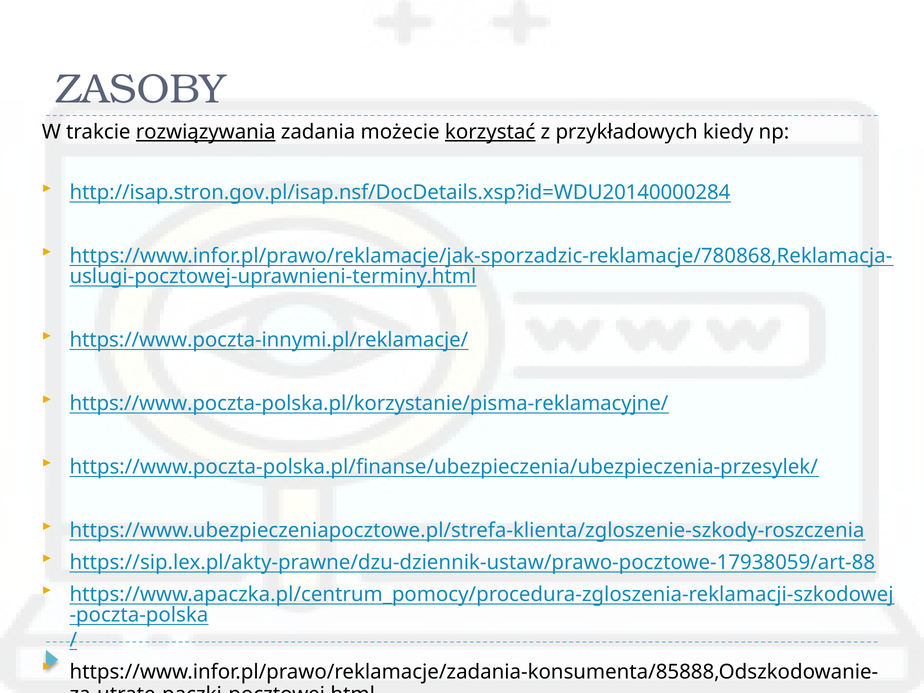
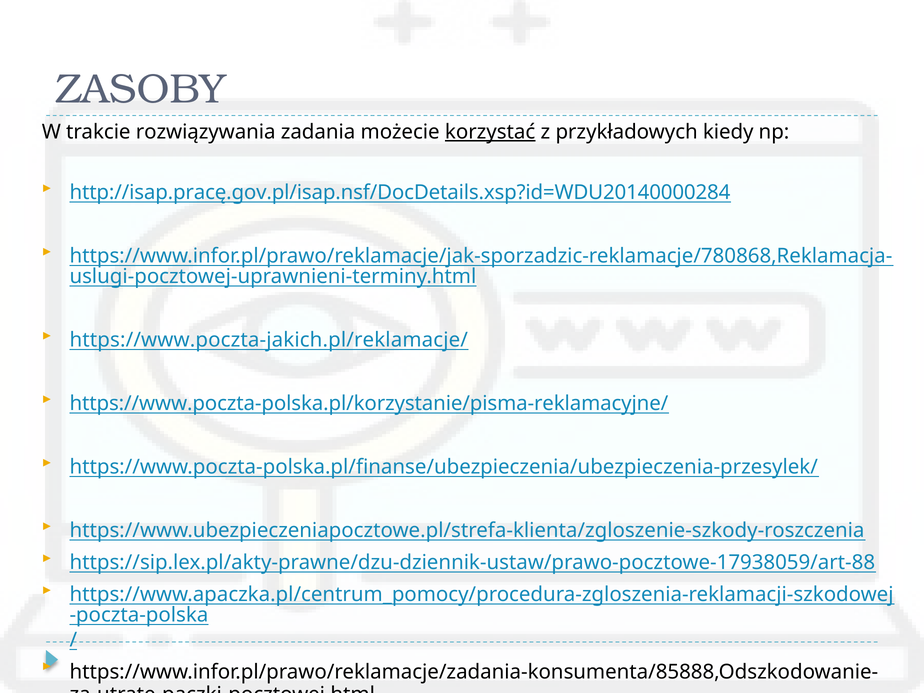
rozwiązywania underline: present -> none
http://isap.stron.gov.pl/isap.nsf/DocDetails.xsp?id=WDU20140000284: http://isap.stron.gov.pl/isap.nsf/DocDetails.xsp?id=WDU20140000284 -> http://isap.pracę.gov.pl/isap.nsf/DocDetails.xsp?id=WDU20140000284
https://www.poczta-innymi.pl/reklamacje/: https://www.poczta-innymi.pl/reklamacje/ -> https://www.poczta-jakich.pl/reklamacje/
